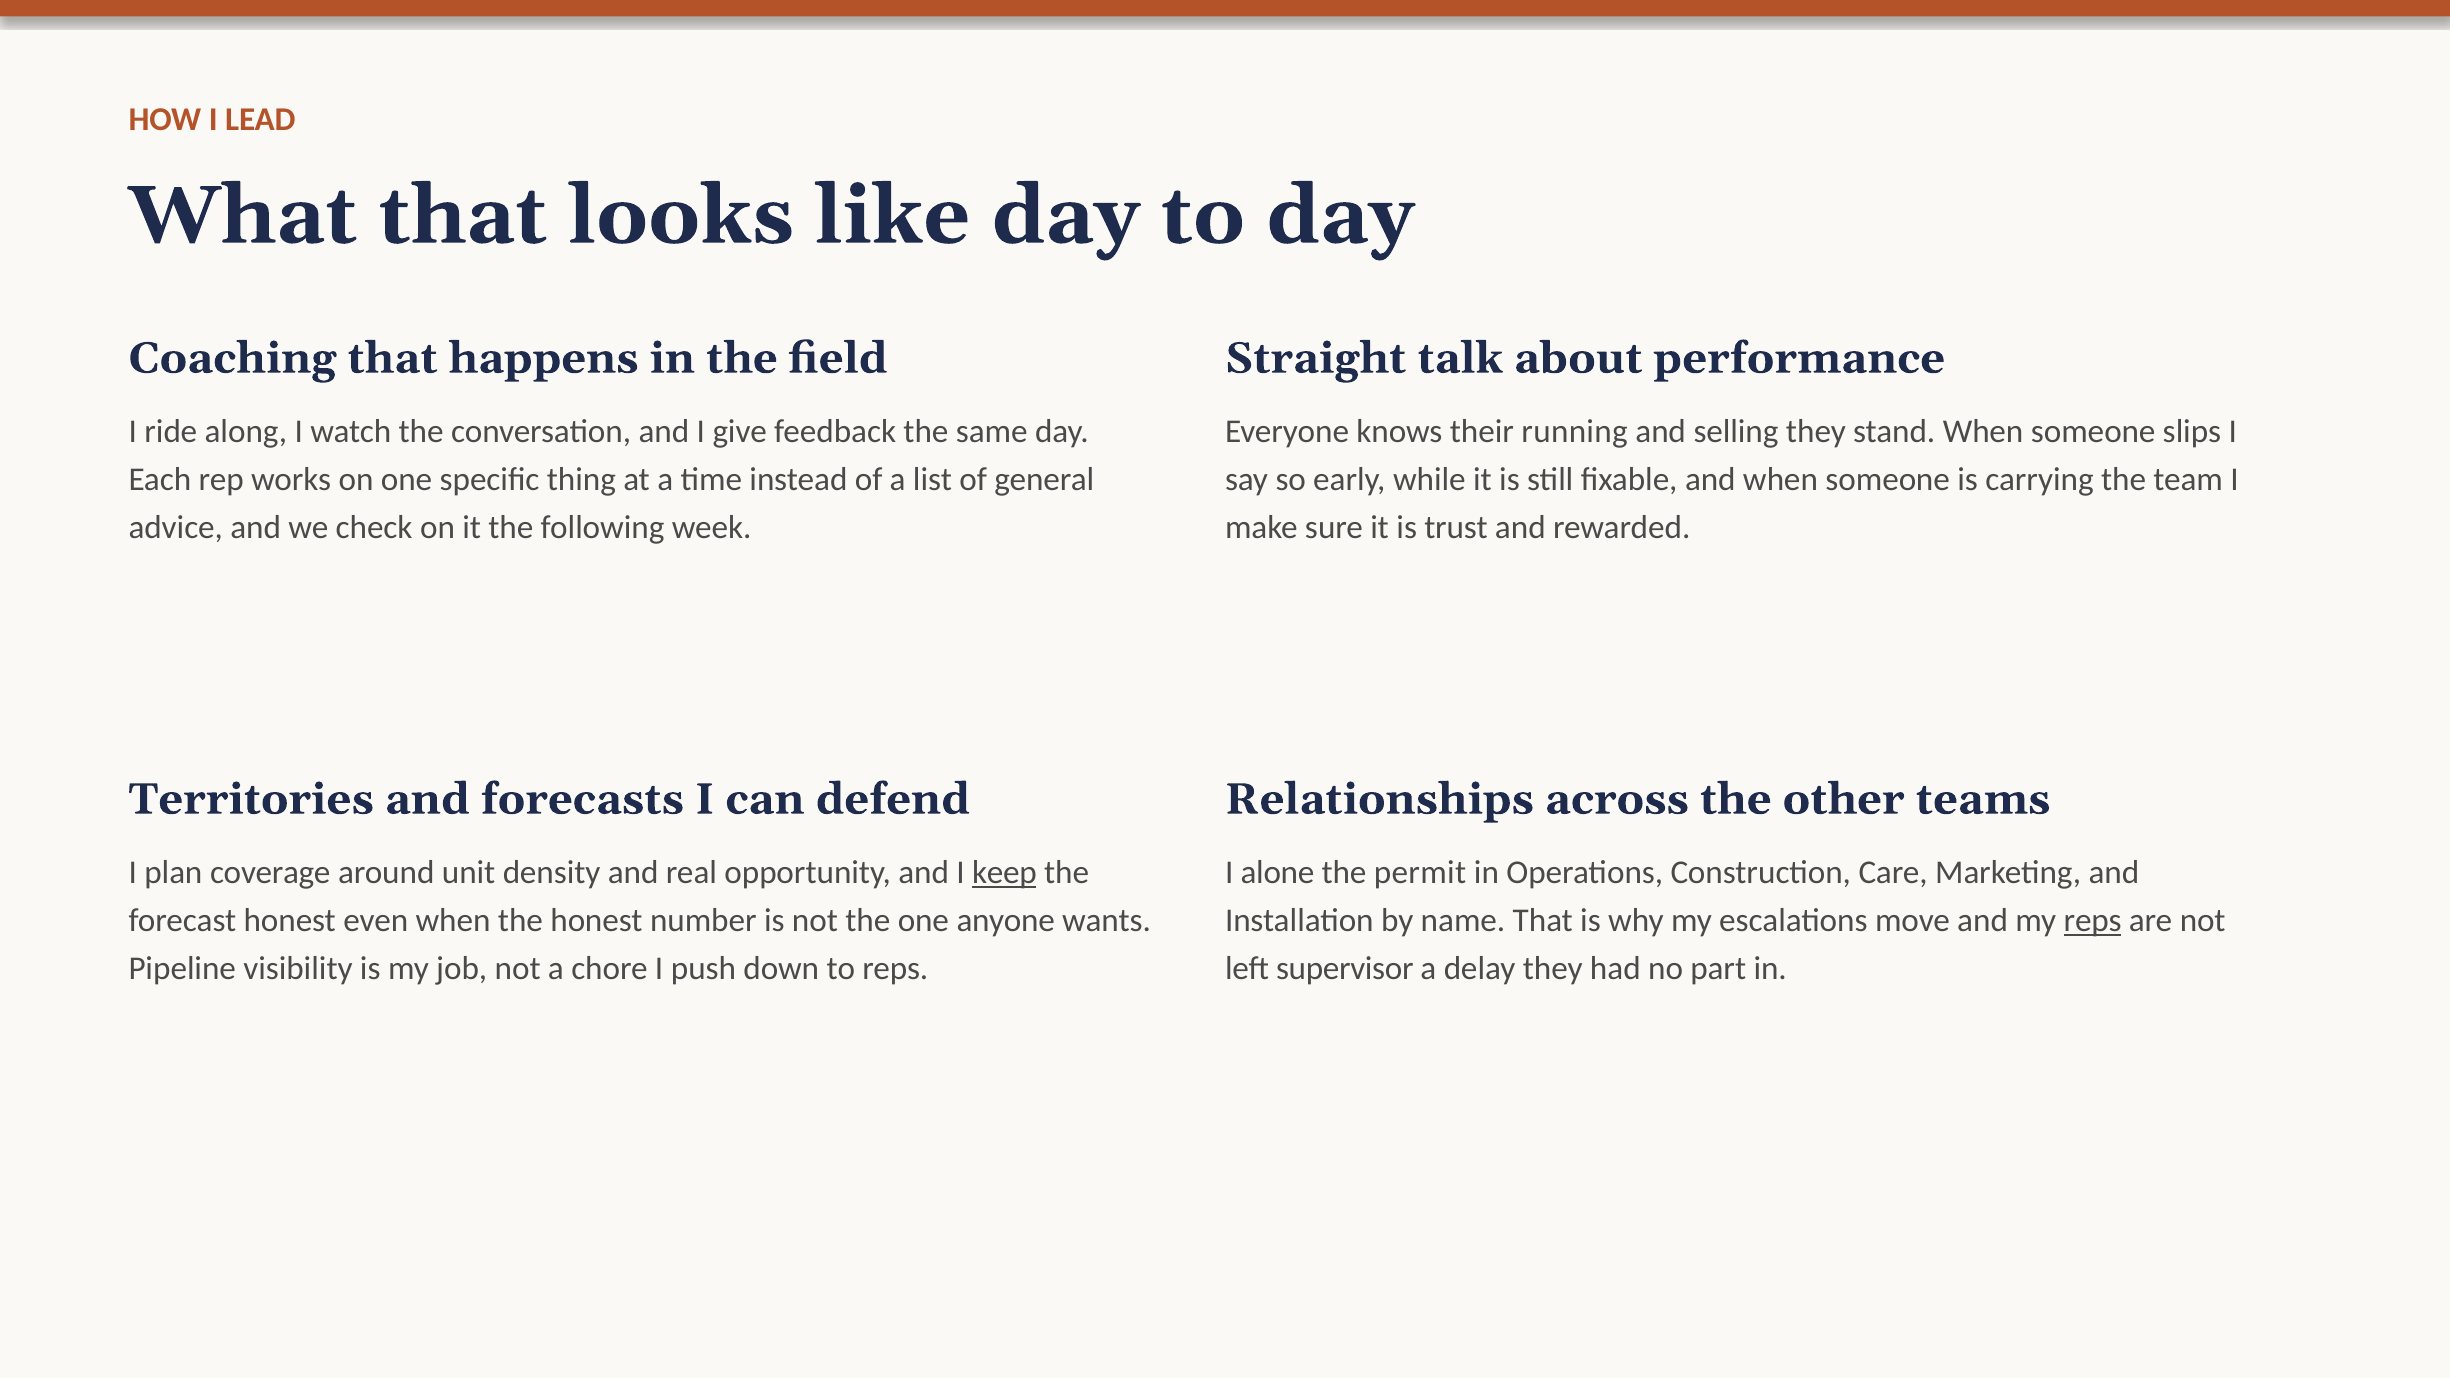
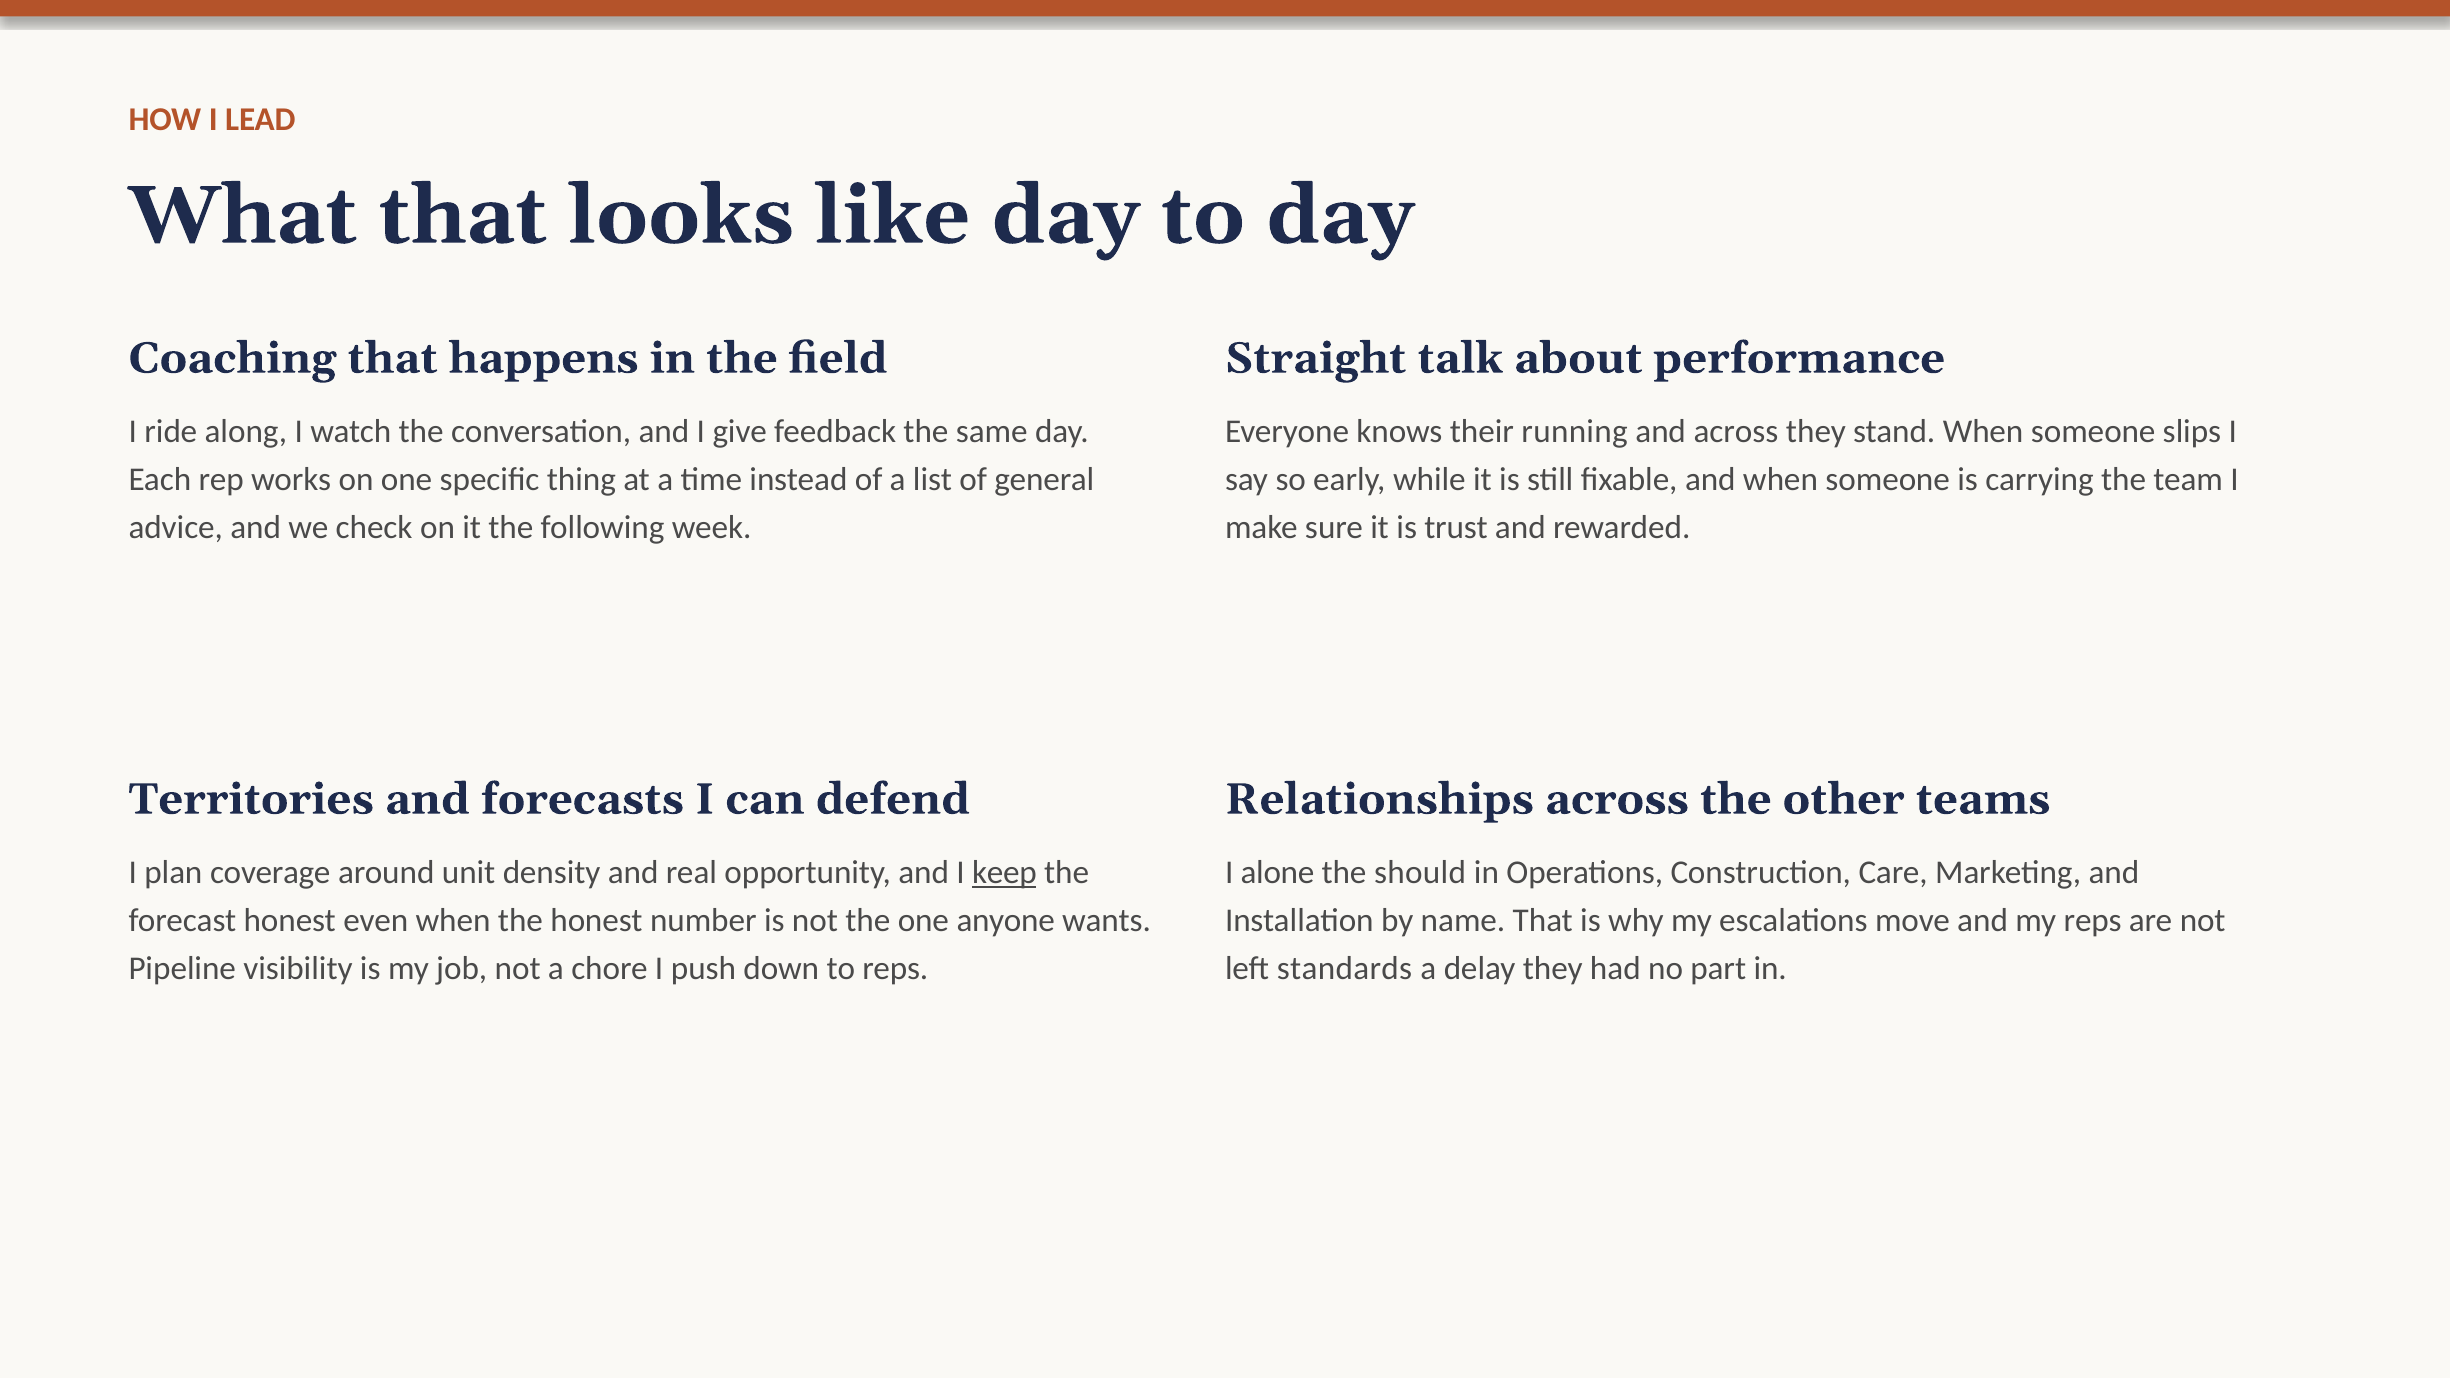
and selling: selling -> across
permit: permit -> should
reps at (2093, 921) underline: present -> none
supervisor: supervisor -> standards
